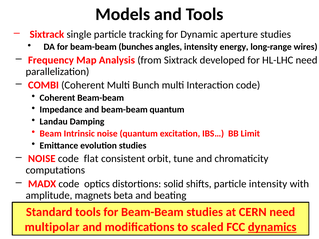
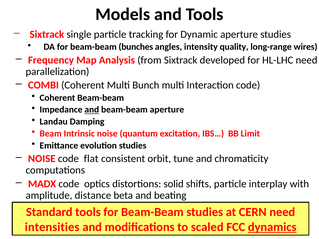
energy: energy -> quality
and at (92, 110) underline: none -> present
beam-beam quantum: quantum -> aperture
particle intensity: intensity -> interplay
magnets: magnets -> distance
multipolar: multipolar -> intensities
